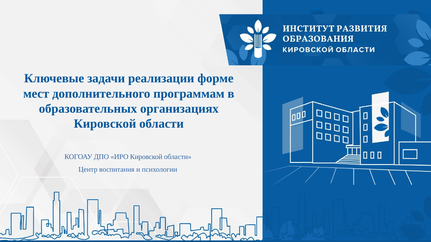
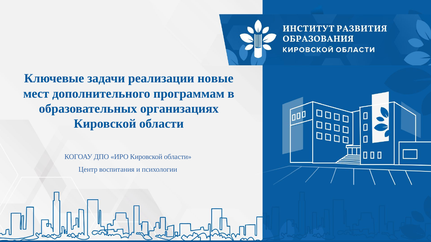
форме: форме -> новые
